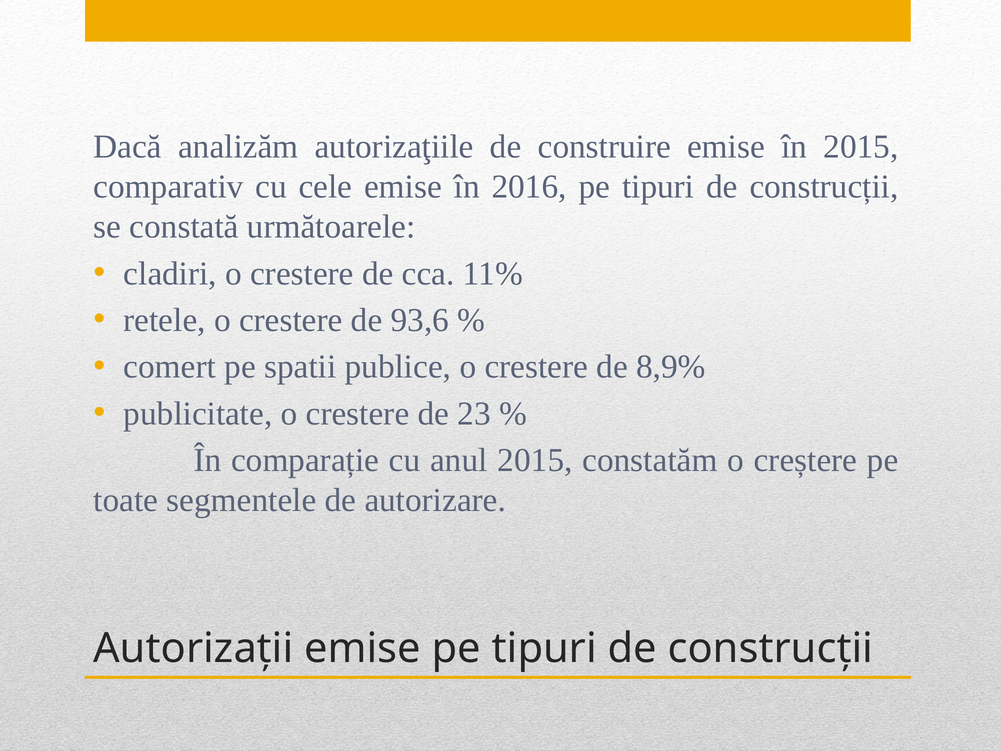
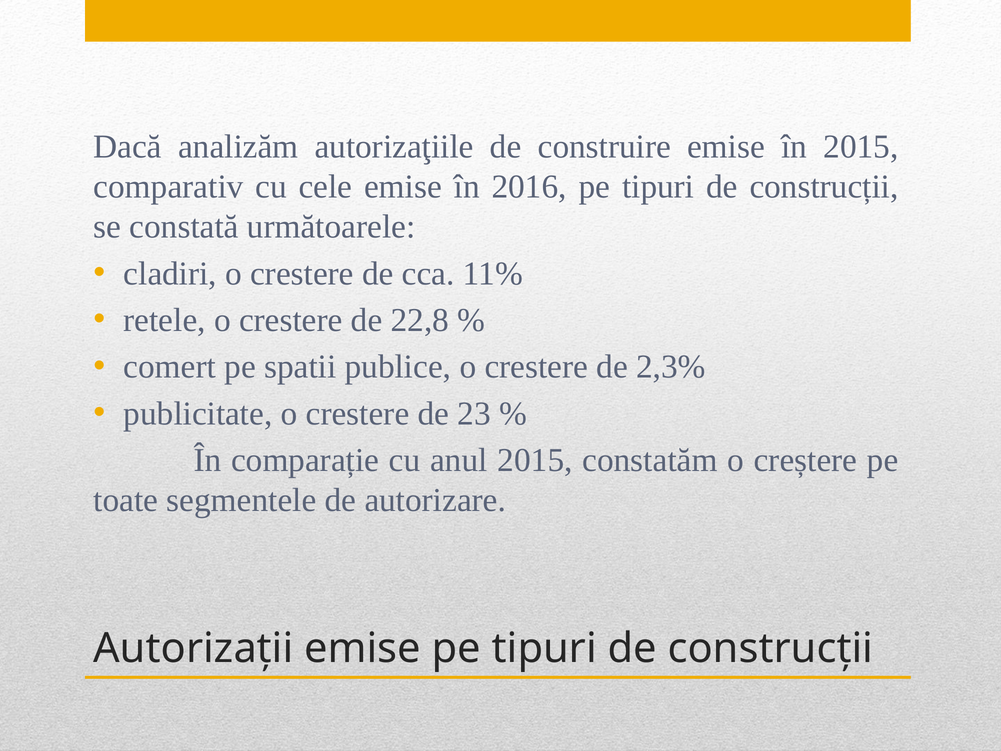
93,6: 93,6 -> 22,8
8,9%: 8,9% -> 2,3%
